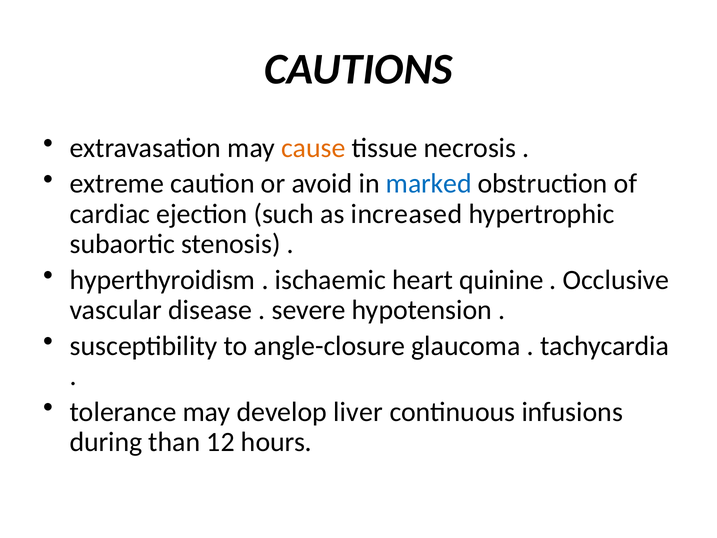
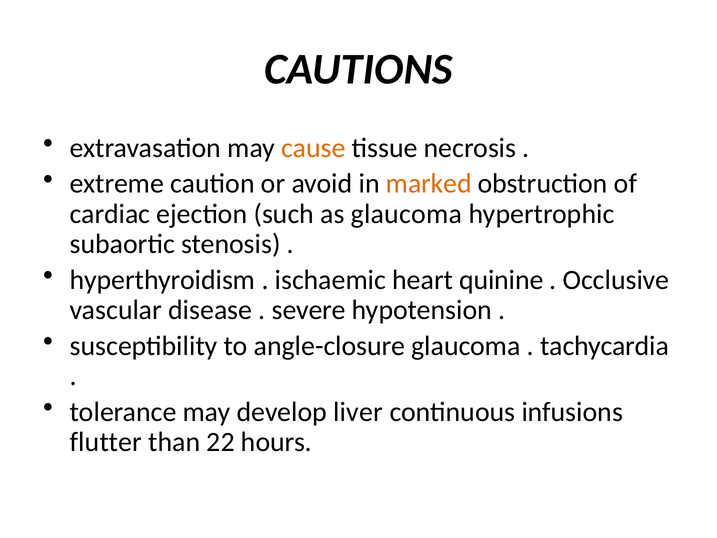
marked colour: blue -> orange
as increased: increased -> glaucoma
during: during -> flutter
12: 12 -> 22
